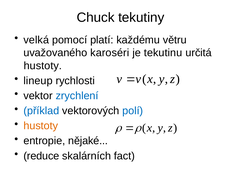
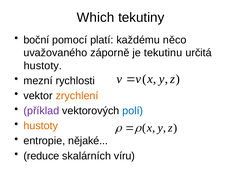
Chuck: Chuck -> Which
velká: velká -> boční
větru: větru -> něco
karoséri: karoséri -> záporně
lineup: lineup -> mezní
zrychlení colour: blue -> orange
příklad colour: blue -> purple
fact: fact -> víru
